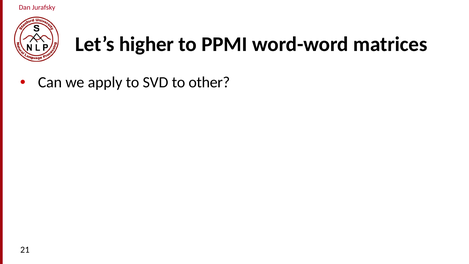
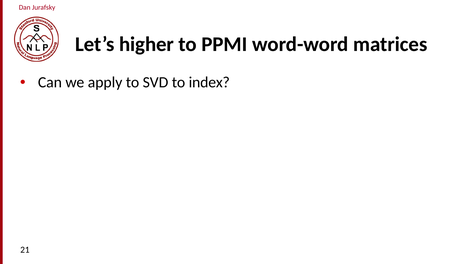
other: other -> index
